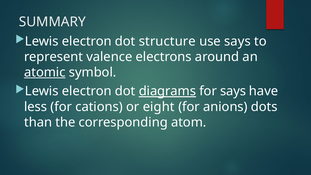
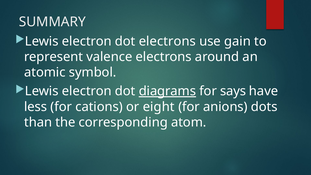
dot structure: structure -> electrons
use says: says -> gain
atomic underline: present -> none
